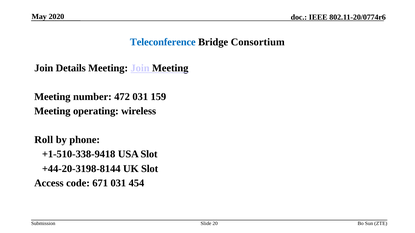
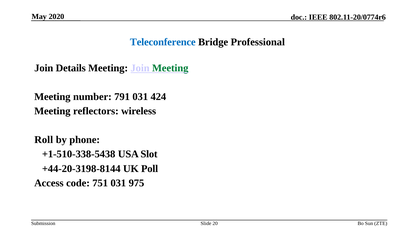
Consortium: Consortium -> Professional
Meeting at (170, 68) colour: black -> green
472: 472 -> 791
159: 159 -> 424
operating: operating -> reflectors
+1-510-338-9418: +1-510-338-9418 -> +1-510-338-5438
UK Slot: Slot -> Poll
671: 671 -> 751
454: 454 -> 975
